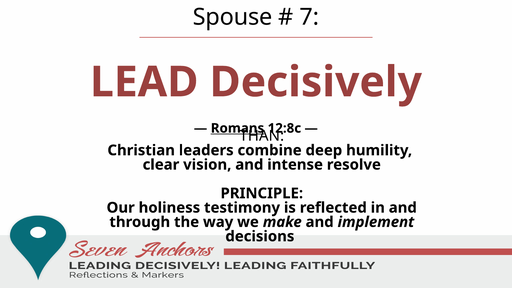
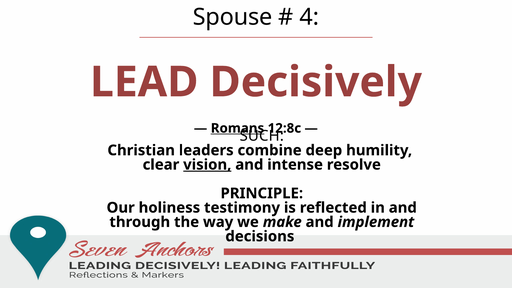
7: 7 -> 4
THAN: THAN -> SUCH
vision underline: none -> present
